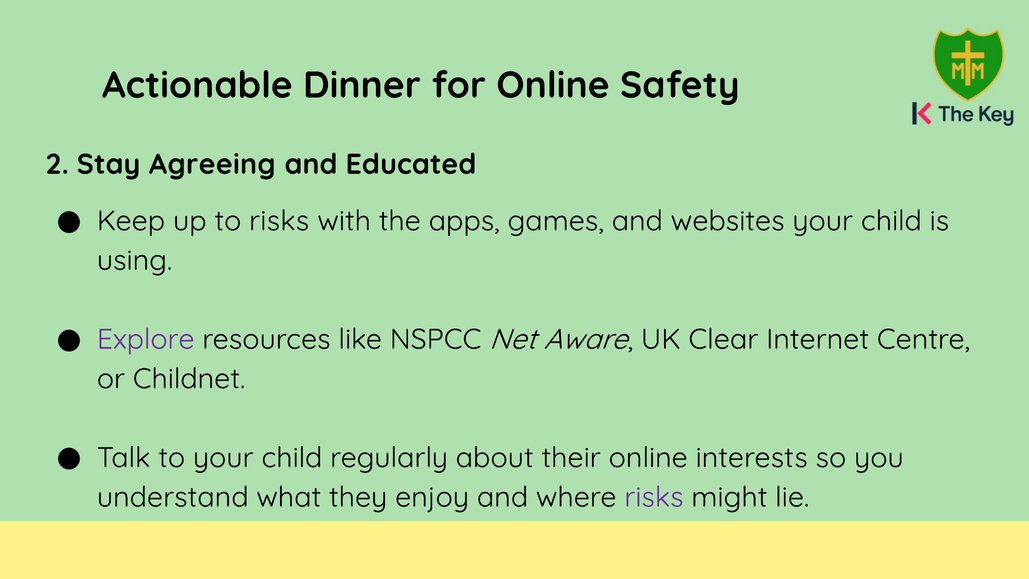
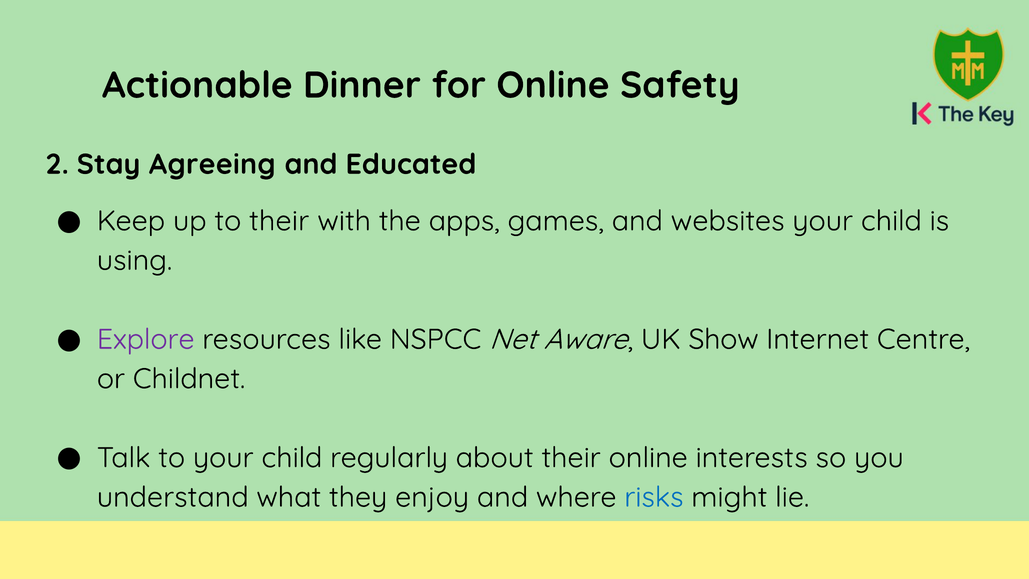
to risks: risks -> their
Clear: Clear -> Show
risks at (654, 497) colour: purple -> blue
